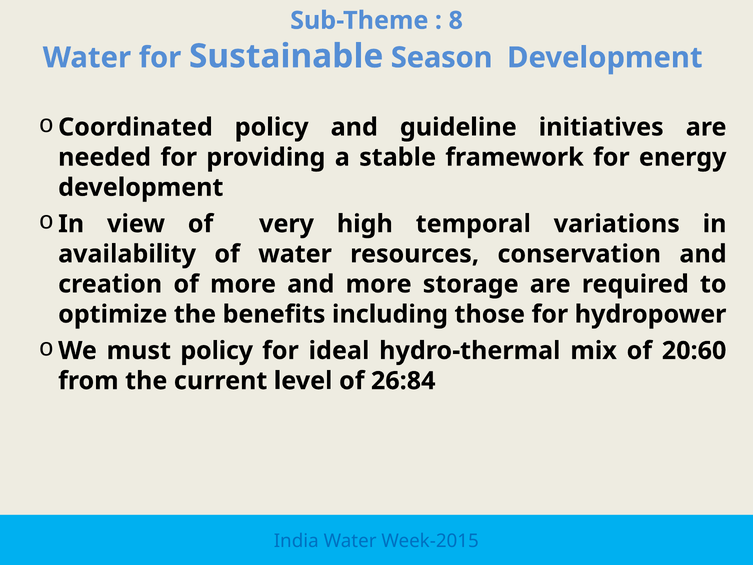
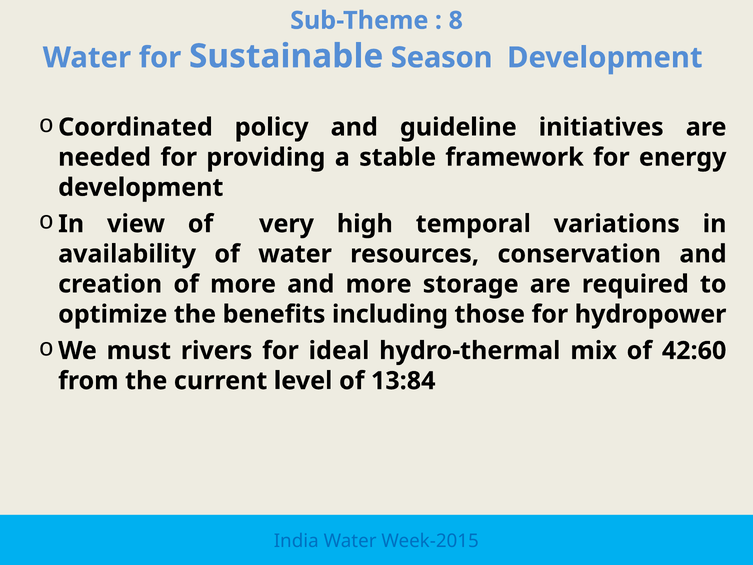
must policy: policy -> rivers
20:60: 20:60 -> 42:60
26:84: 26:84 -> 13:84
